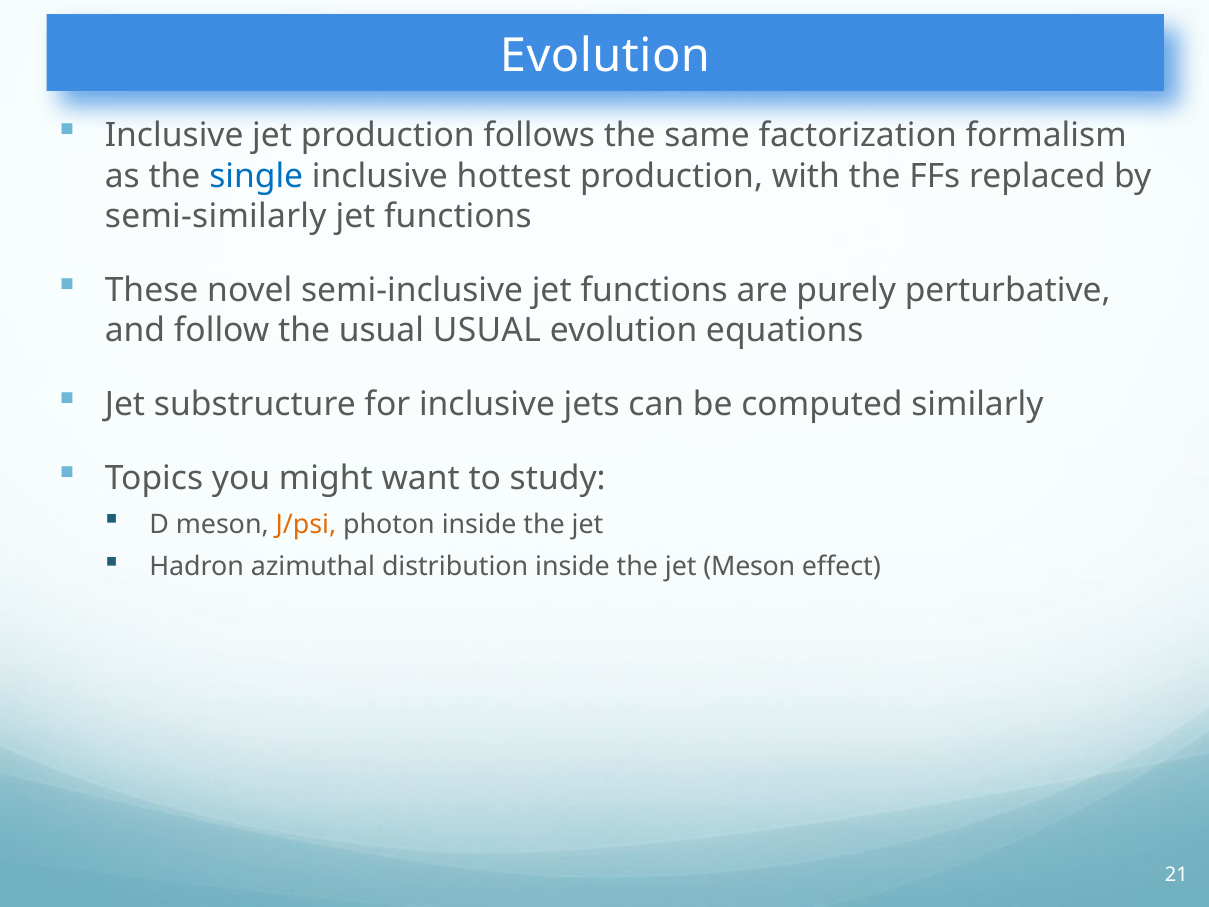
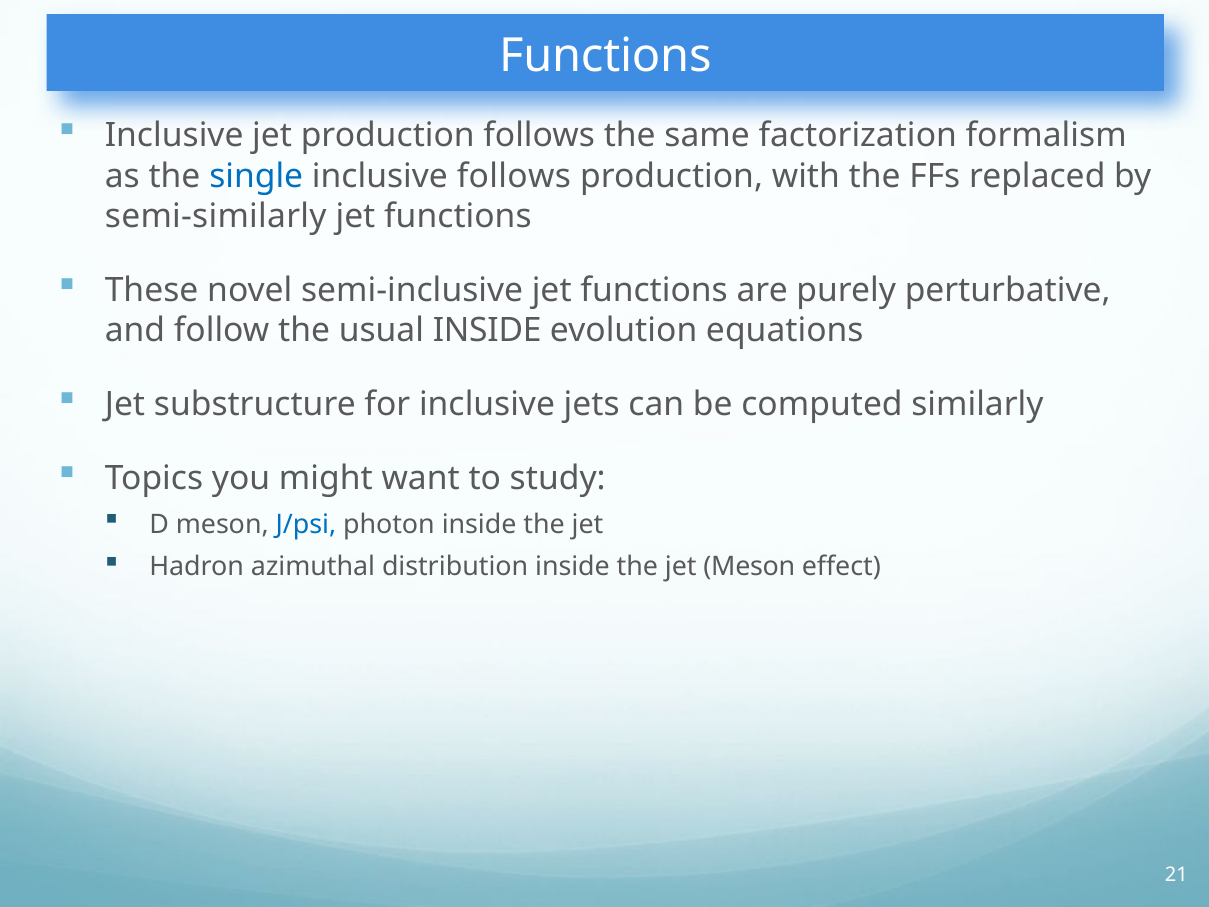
Evolution at (605, 56): Evolution -> Functions
inclusive hottest: hottest -> follows
usual USUAL: USUAL -> INSIDE
J/psi colour: orange -> blue
